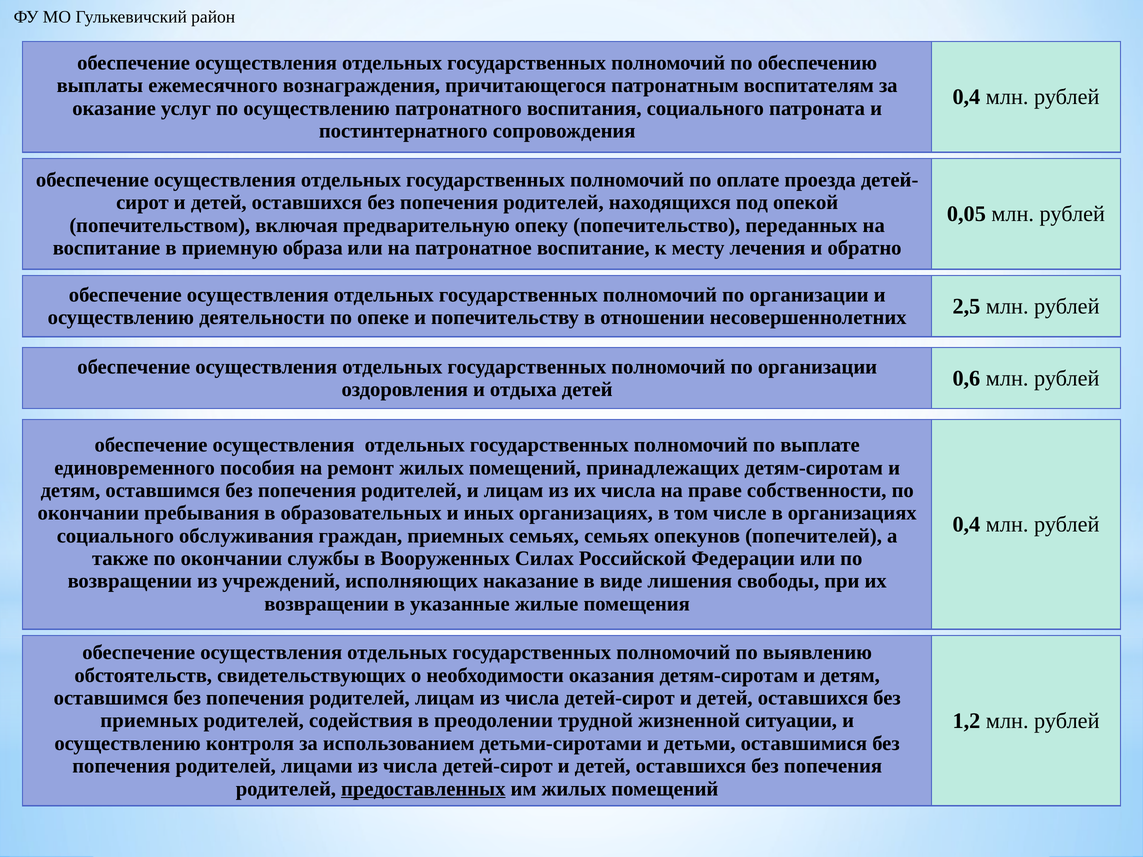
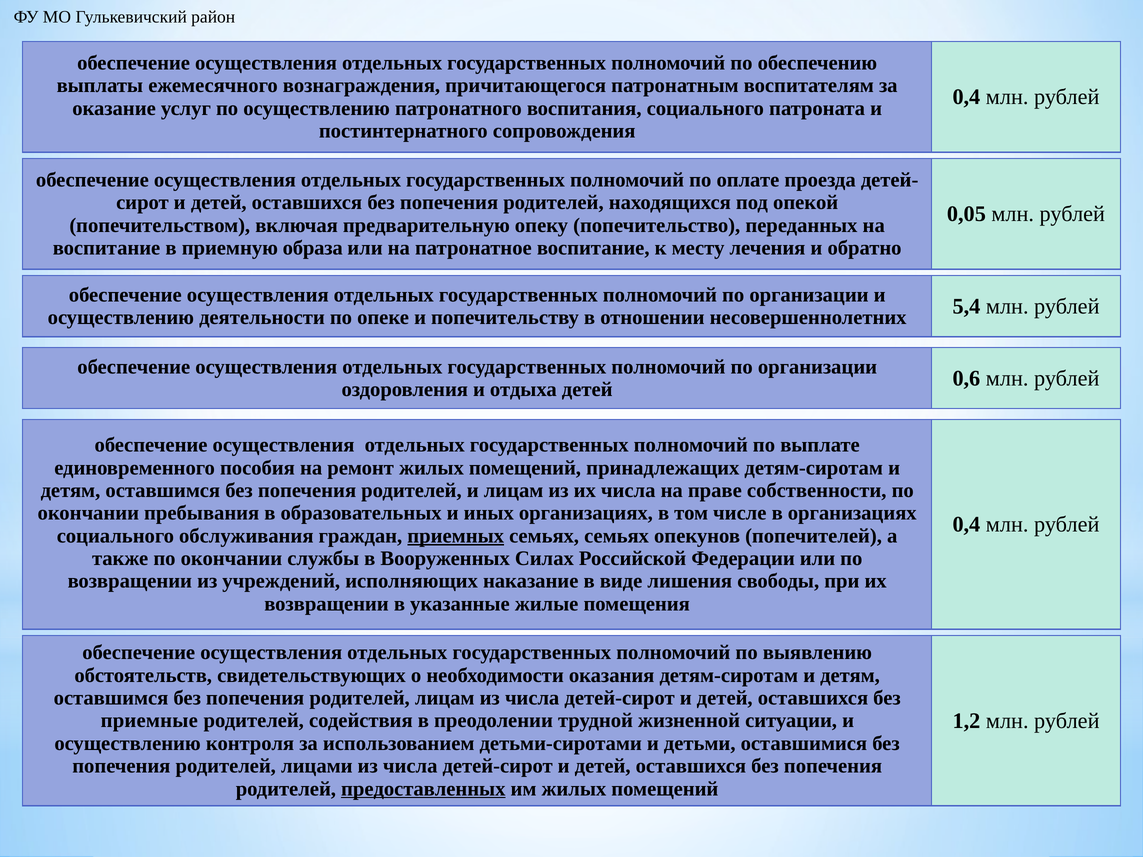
2,5: 2,5 -> 5,4
приемных at (456, 536) underline: none -> present
приемных at (149, 721): приемных -> приемные
